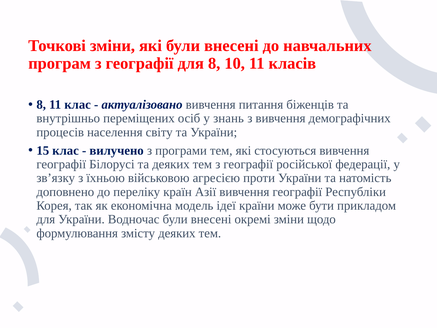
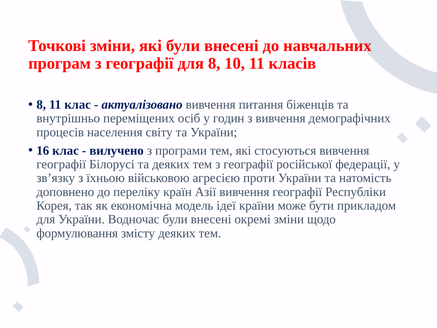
знань: знань -> годин
15: 15 -> 16
